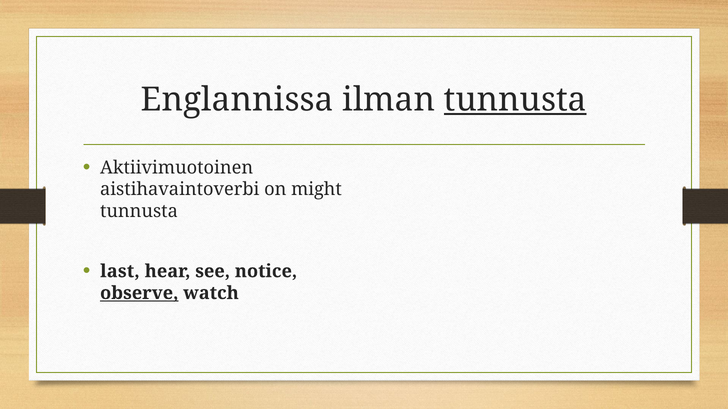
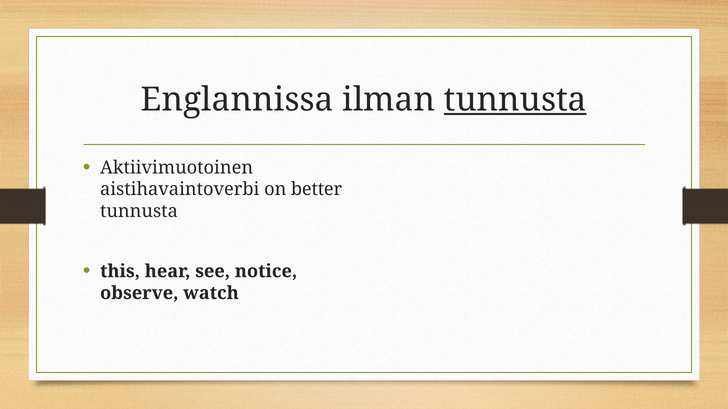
might: might -> better
last: last -> this
observe underline: present -> none
